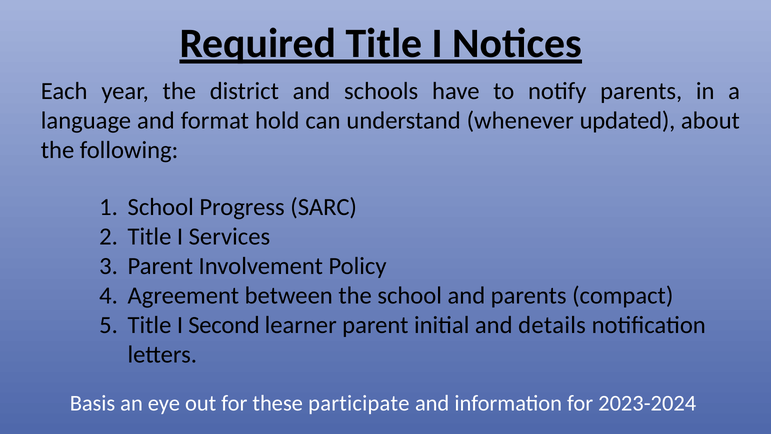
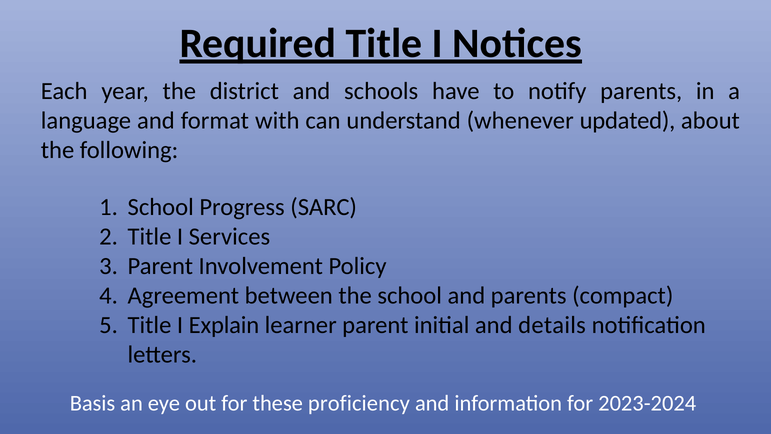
hold: hold -> with
Second: Second -> Explain
participate: participate -> proficiency
